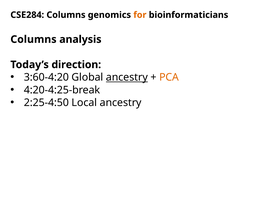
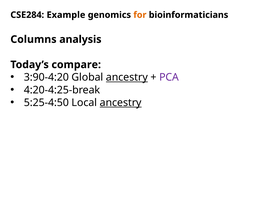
CSE284 Columns: Columns -> Example
direction: direction -> compare
3:60-4:20: 3:60-4:20 -> 3:90-4:20
PCA colour: orange -> purple
2:25-4:50: 2:25-4:50 -> 5:25-4:50
ancestry at (121, 102) underline: none -> present
